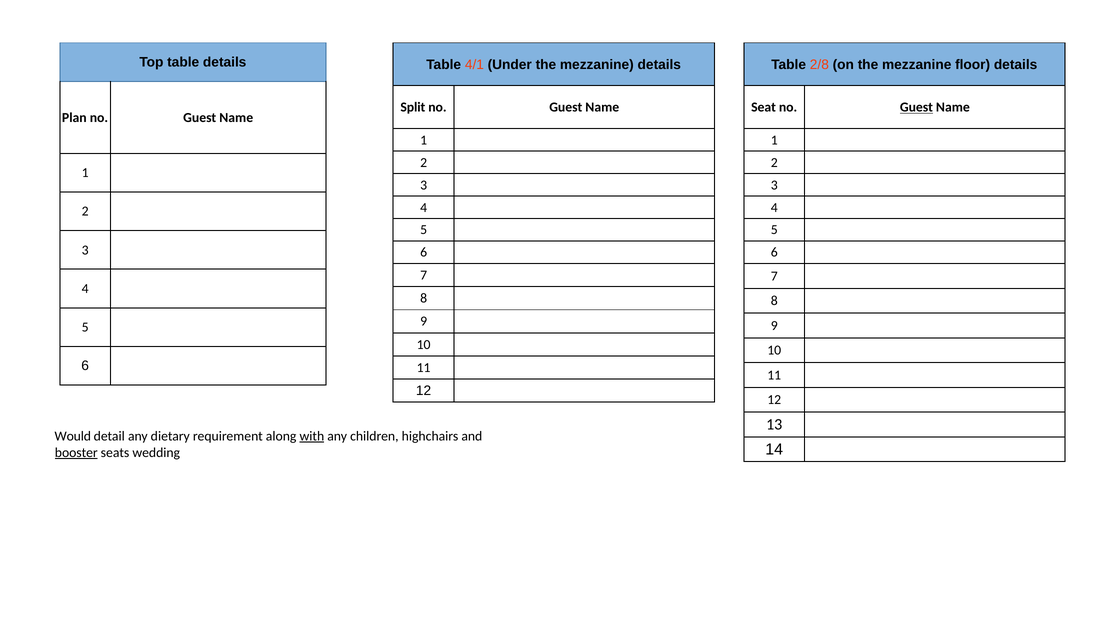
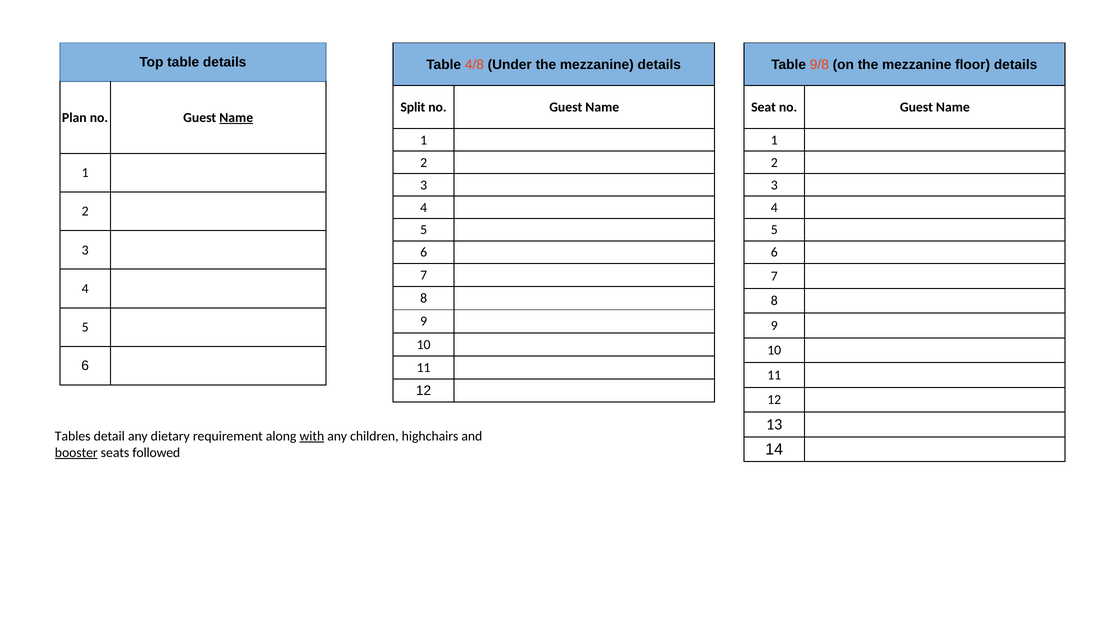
4/1: 4/1 -> 4/8
2/8: 2/8 -> 9/8
Guest at (916, 107) underline: present -> none
Name at (236, 117) underline: none -> present
Would: Would -> Tables
wedding: wedding -> followed
